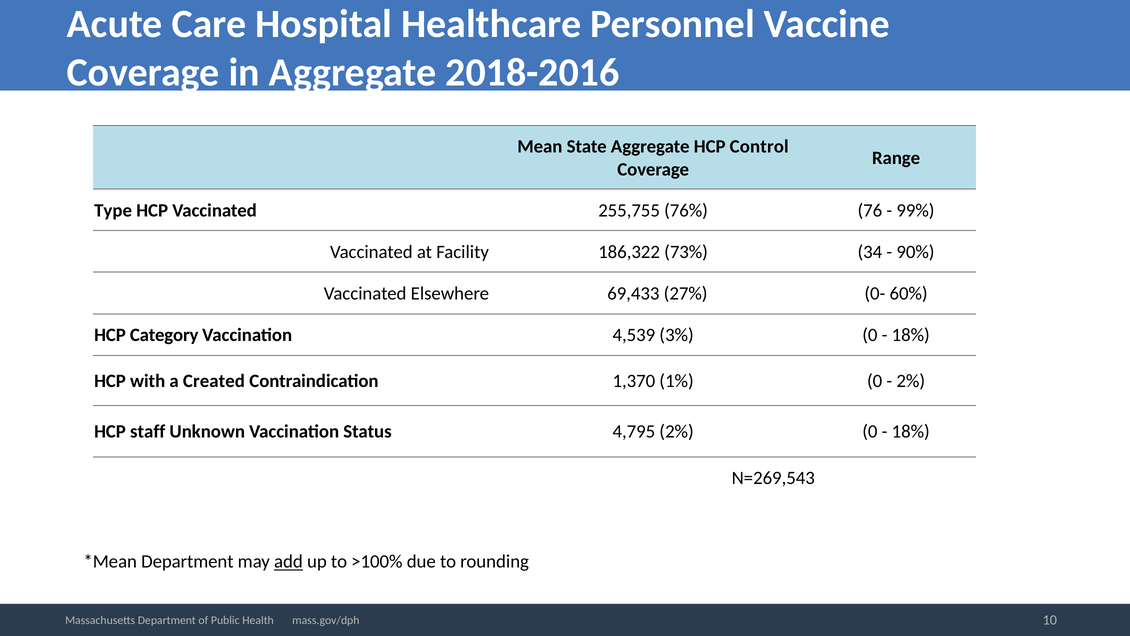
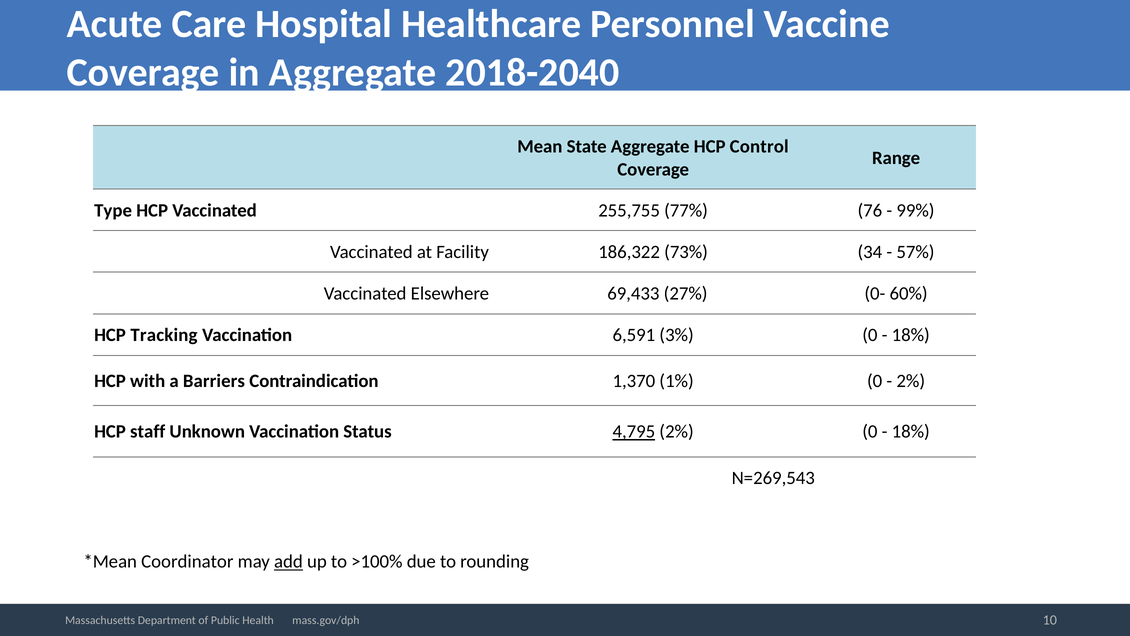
2018-2016: 2018-2016 -> 2018-2040
76%: 76% -> 77%
90%: 90% -> 57%
Category: Category -> Tracking
4,539: 4,539 -> 6,591
Created: Created -> Barriers
4,795 underline: none -> present
Department at (187, 562): Department -> Coordinator
